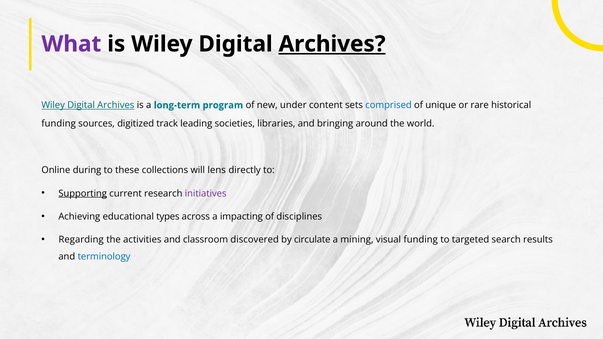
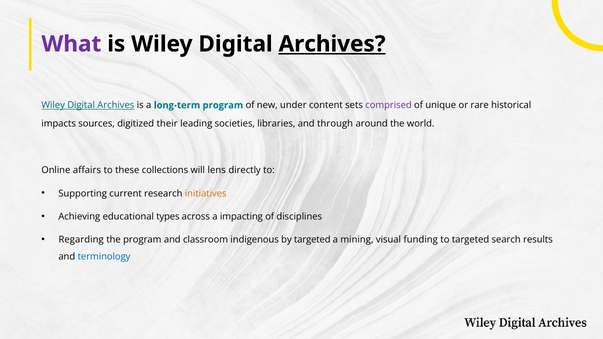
comprised colour: blue -> purple
funding at (59, 124): funding -> impacts
track: track -> their
bringing: bringing -> through
during: during -> affairs
Supporting underline: present -> none
initiatives colour: purple -> orange
the activities: activities -> program
discovered: discovered -> indigenous
by circulate: circulate -> targeted
